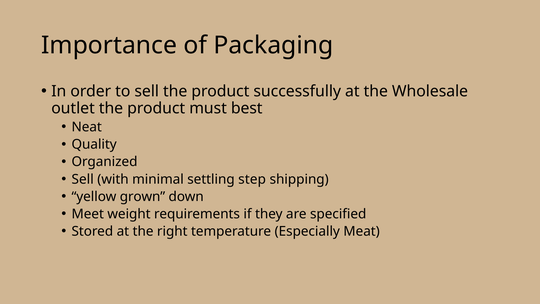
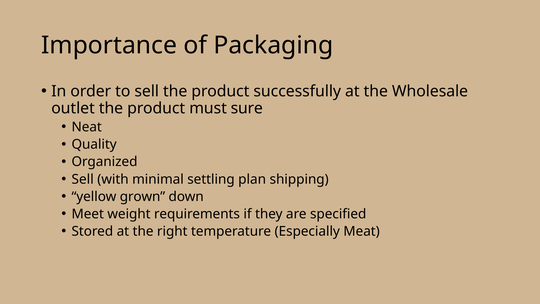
best: best -> sure
step: step -> plan
